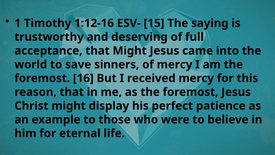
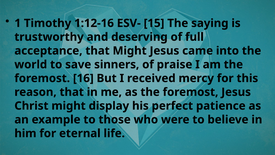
of mercy: mercy -> praise
